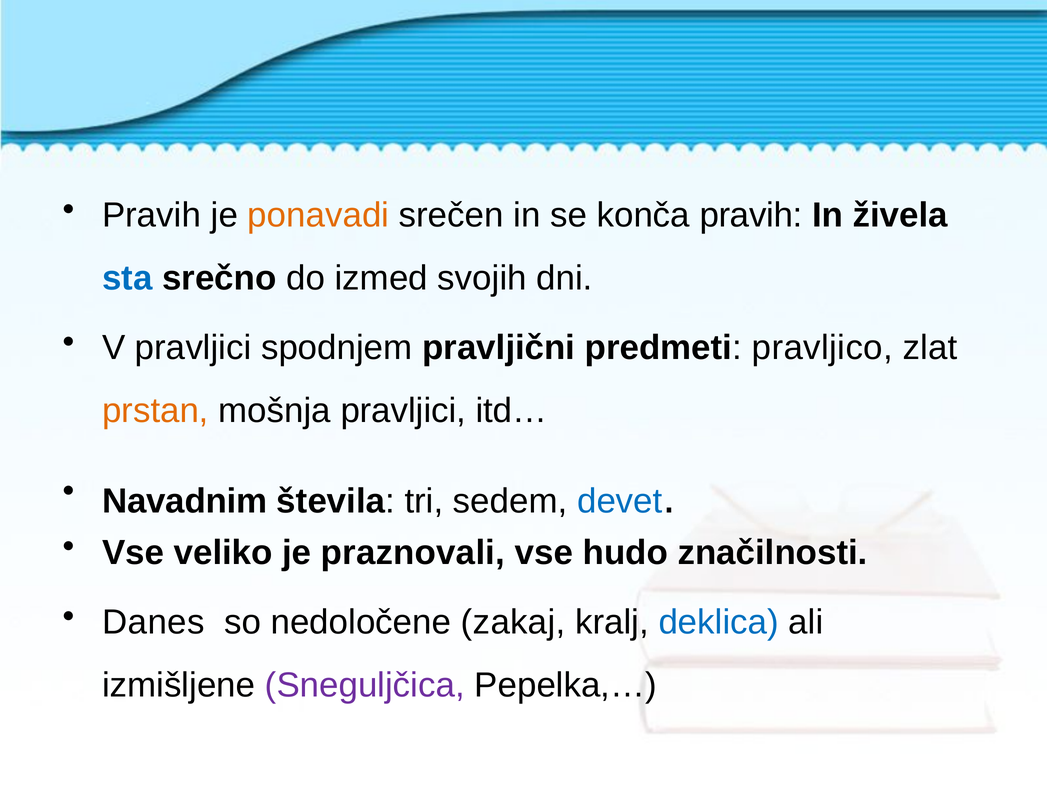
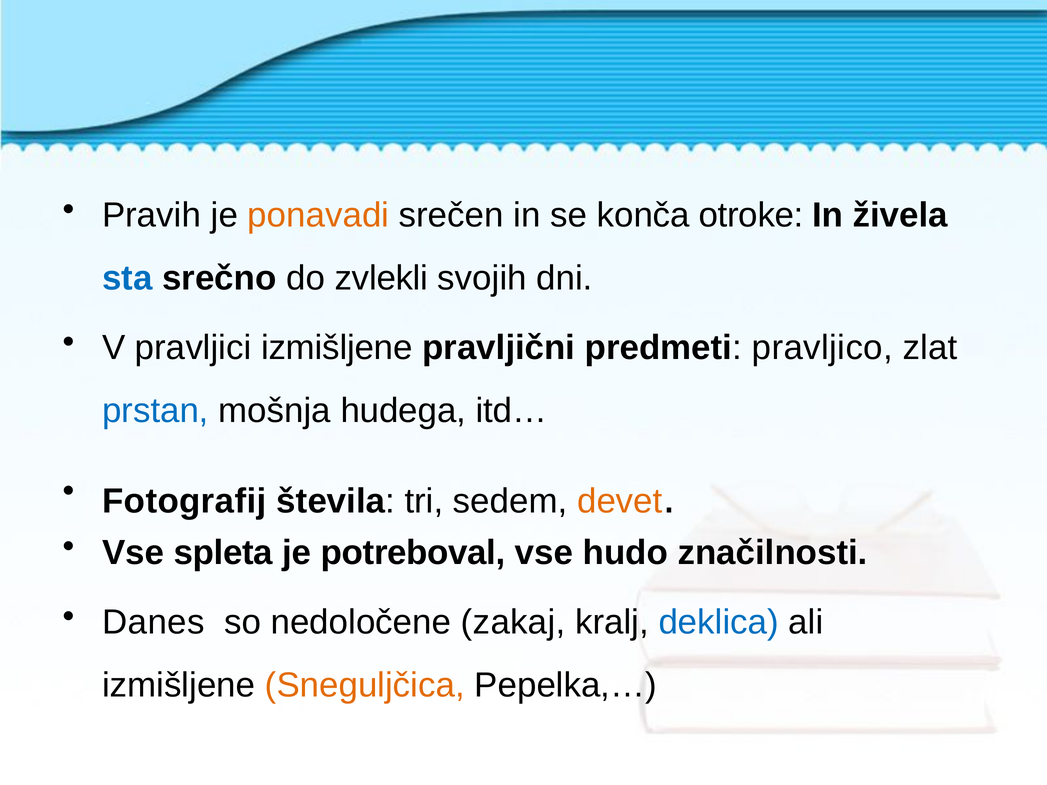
konča pravih: pravih -> otroke
izmed: izmed -> zvlekli
pravljici spodnjem: spodnjem -> izmišljene
prstan colour: orange -> blue
mošnja pravljici: pravljici -> hudega
Navadnim: Navadnim -> Fotografij
devet colour: blue -> orange
veliko: veliko -> spleta
praznovali: praznovali -> potreboval
Sneguljčica colour: purple -> orange
